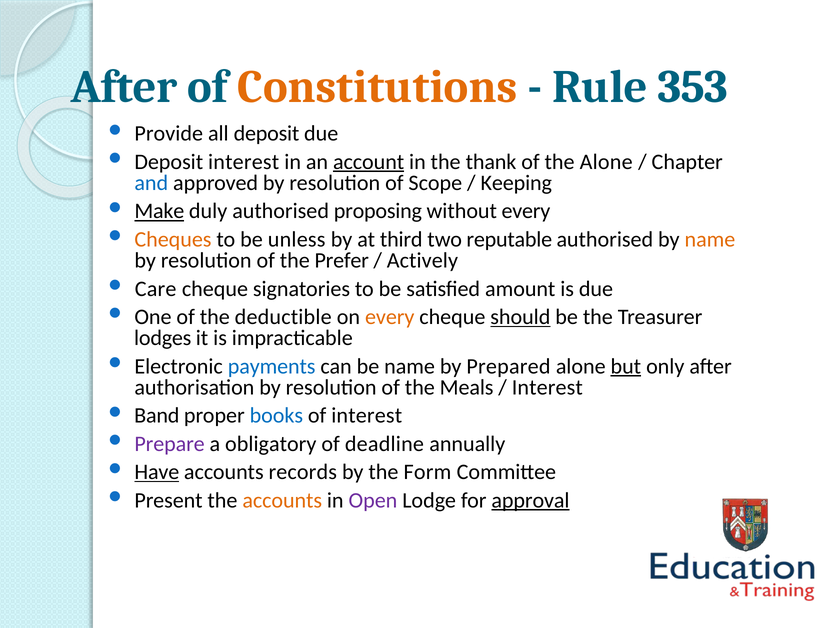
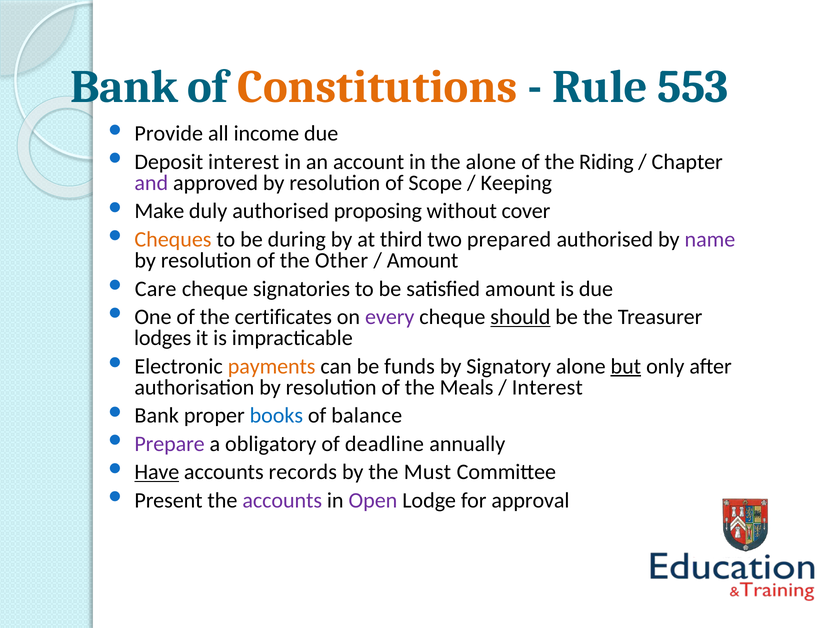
After at (124, 87): After -> Bank
353: 353 -> 553
all deposit: deposit -> income
account underline: present -> none
the thank: thank -> alone
the Alone: Alone -> Riding
and colour: blue -> purple
Make underline: present -> none
without every: every -> cover
unless: unless -> during
reputable: reputable -> prepared
name at (710, 240) colour: orange -> purple
Prefer: Prefer -> Other
Actively at (422, 261): Actively -> Amount
deductible: deductible -> certificates
every at (390, 317) colour: orange -> purple
payments colour: blue -> orange
be name: name -> funds
Prepared: Prepared -> Signatory
Band at (157, 416): Band -> Bank
of interest: interest -> balance
Form: Form -> Must
accounts at (282, 501) colour: orange -> purple
approval underline: present -> none
